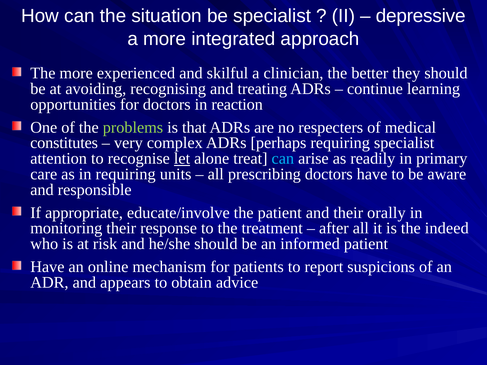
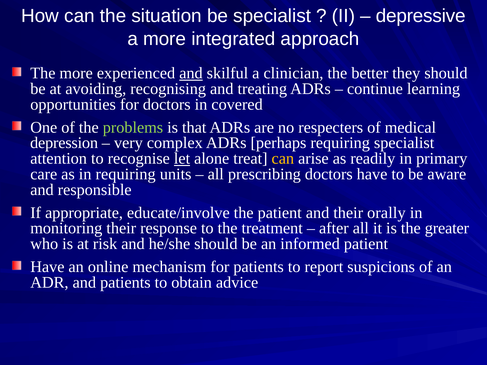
and at (191, 73) underline: none -> present
reaction: reaction -> covered
constitutes: constitutes -> depression
can at (283, 159) colour: light blue -> yellow
indeed: indeed -> greater
and appears: appears -> patients
